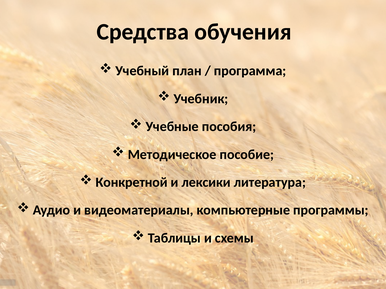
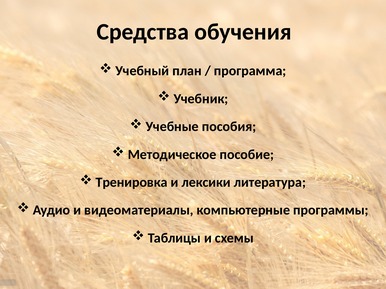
Конкретной: Конкретной -> Тренировка
